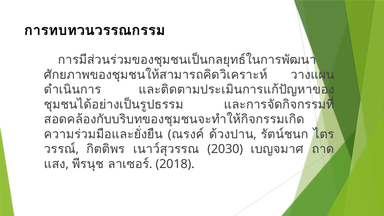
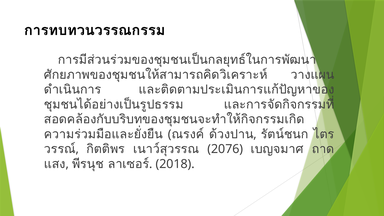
2030: 2030 -> 2076
